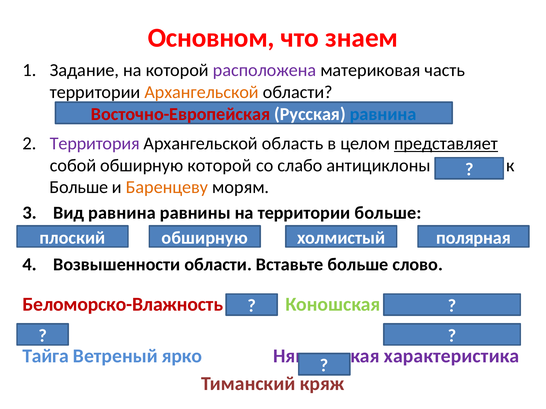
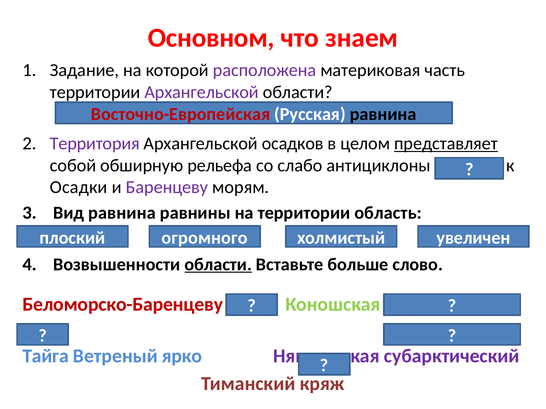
Архангельской at (202, 92) colour: orange -> purple
равнина at (383, 114) colour: blue -> black
область: область -> осадков
обширную которой: которой -> рельефа
Больше at (79, 187): Больше -> Осадки
Баренцеву colour: orange -> purple
территории больше: больше -> область
обширную at (205, 238): обширную -> огромного
полярная: полярная -> увеличен
области at (218, 265) underline: none -> present
Беломорско-Влажность: Беломорско-Влажность -> Беломорско-Баренцеву
характеристика: характеристика -> субарктический
